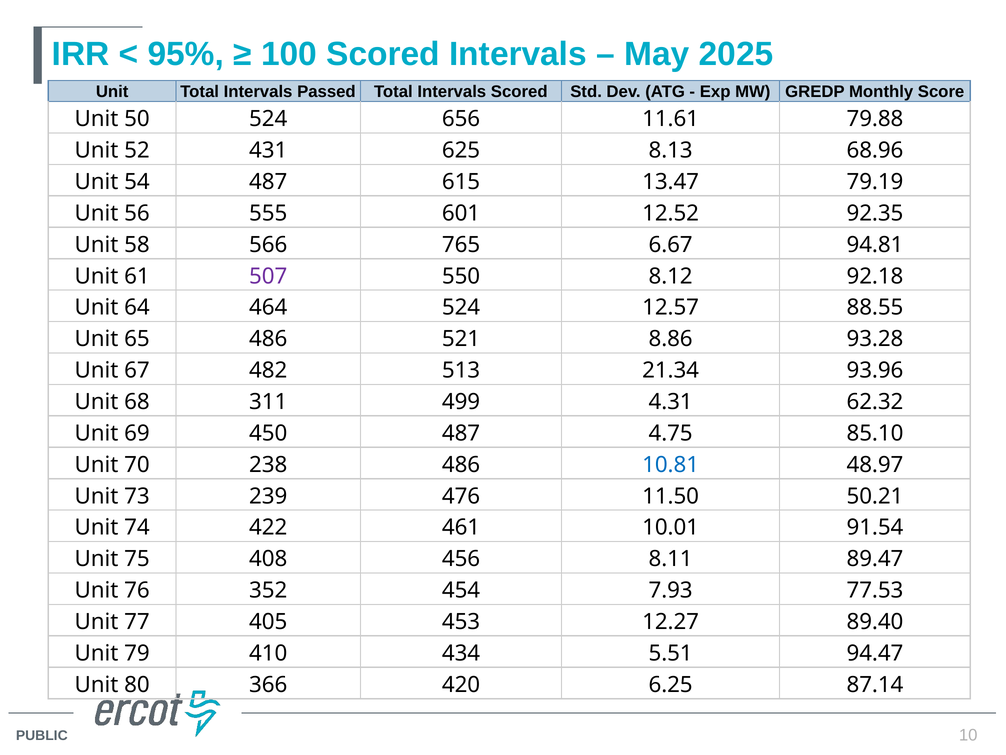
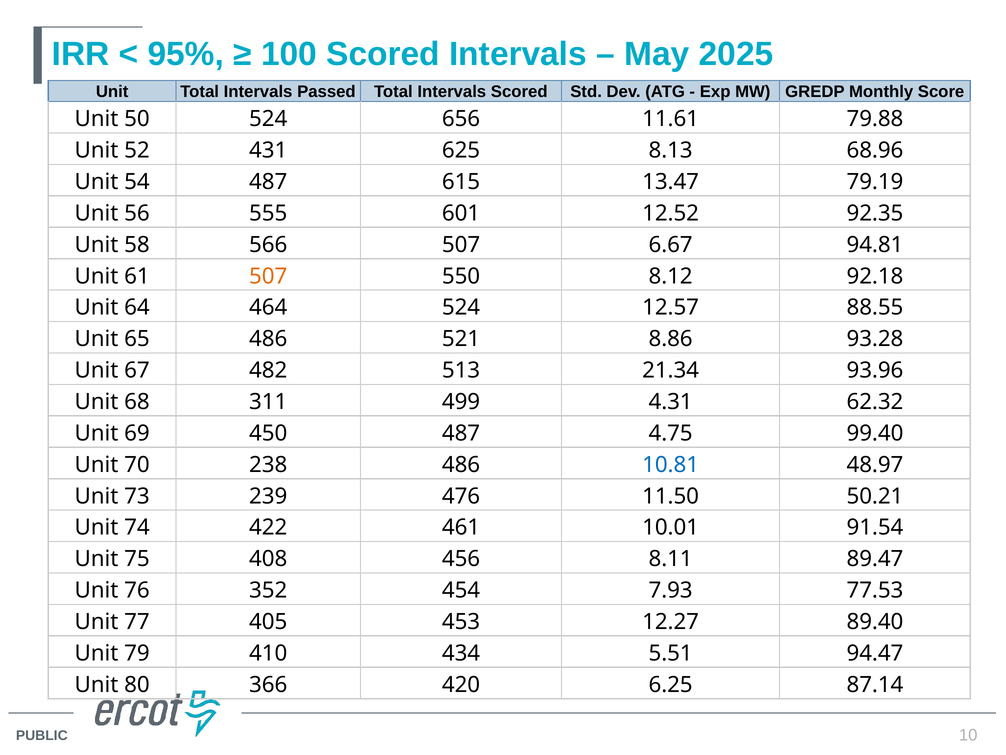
566 765: 765 -> 507
507 at (268, 276) colour: purple -> orange
85.10: 85.10 -> 99.40
